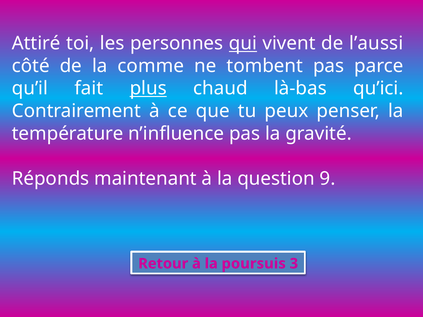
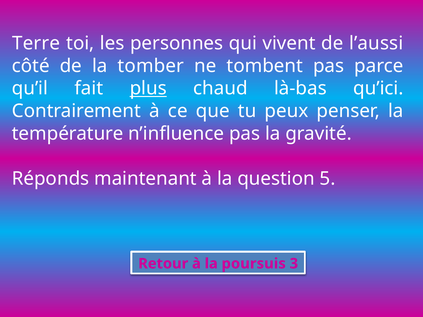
Attiré: Attiré -> Terre
qui underline: present -> none
comme: comme -> tomber
9: 9 -> 5
